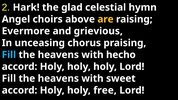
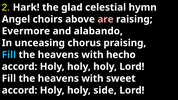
are colour: yellow -> pink
grievious: grievious -> alabando
free: free -> side
